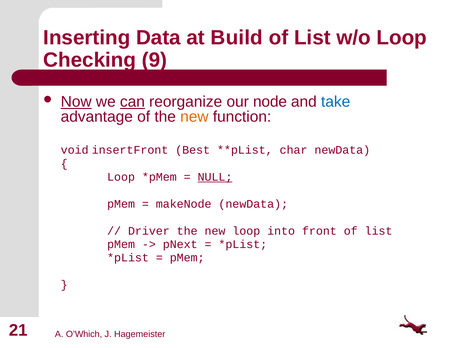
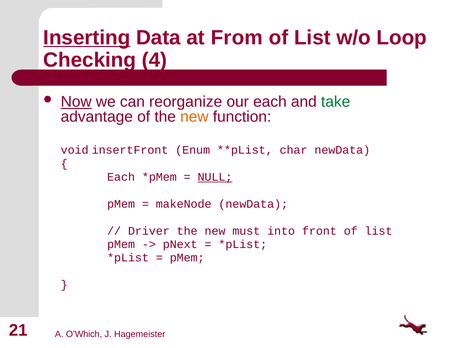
Inserting underline: none -> present
Build: Build -> From
9: 9 -> 4
can underline: present -> none
our node: node -> each
take colour: blue -> green
Best: Best -> Enum
Loop at (121, 177): Loop -> Each
new loop: loop -> must
